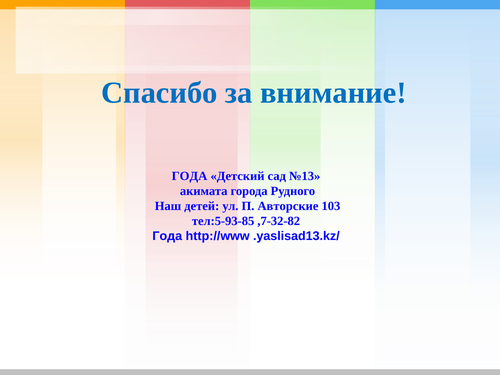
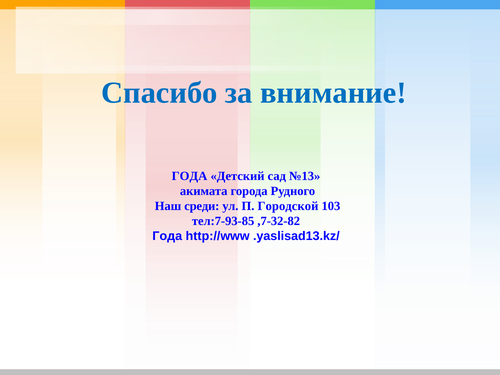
детей: детей -> среди
Авторские: Авторские -> Городской
тел:5-93-85: тел:5-93-85 -> тел:7-93-85
